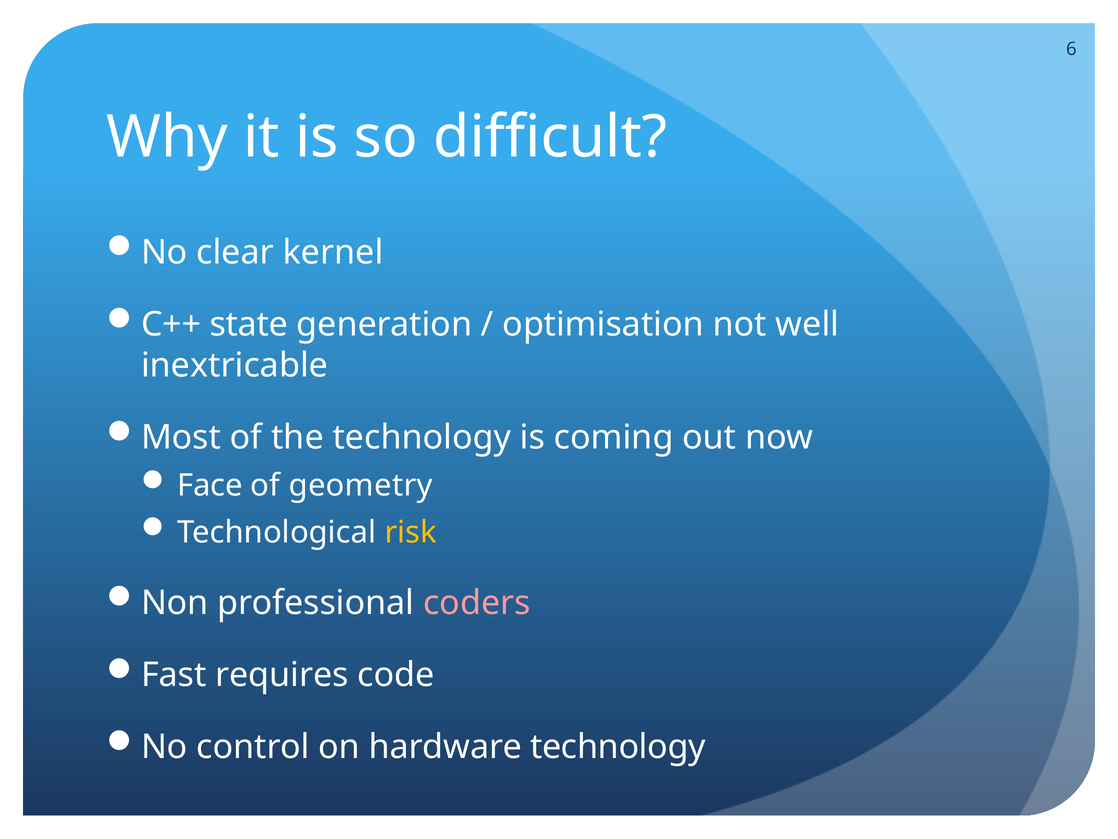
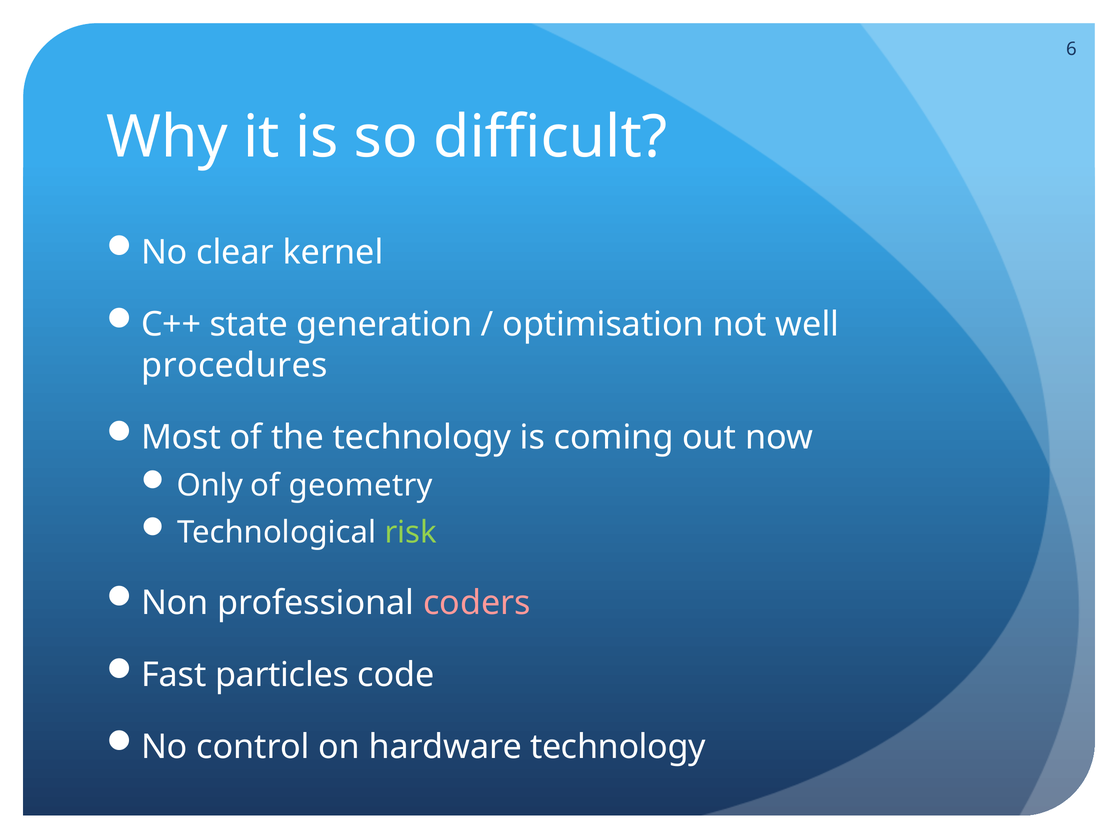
inextricable: inextricable -> procedures
Face: Face -> Only
risk colour: yellow -> light green
requires: requires -> particles
